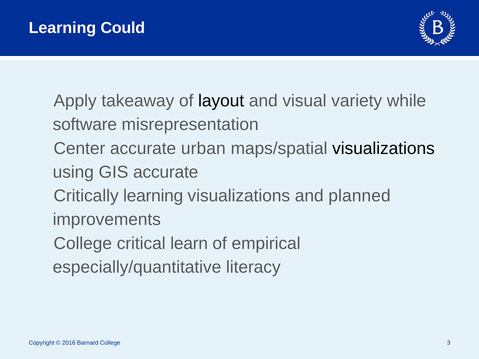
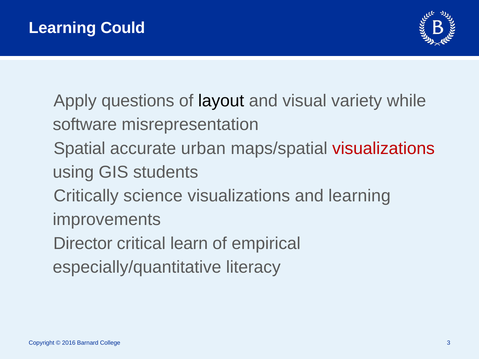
takeaway: takeaway -> questions
Center: Center -> Spatial
visualizations at (383, 148) colour: black -> red
GIS accurate: accurate -> students
Critically learning: learning -> science
and planned: planned -> learning
College at (83, 244): College -> Director
